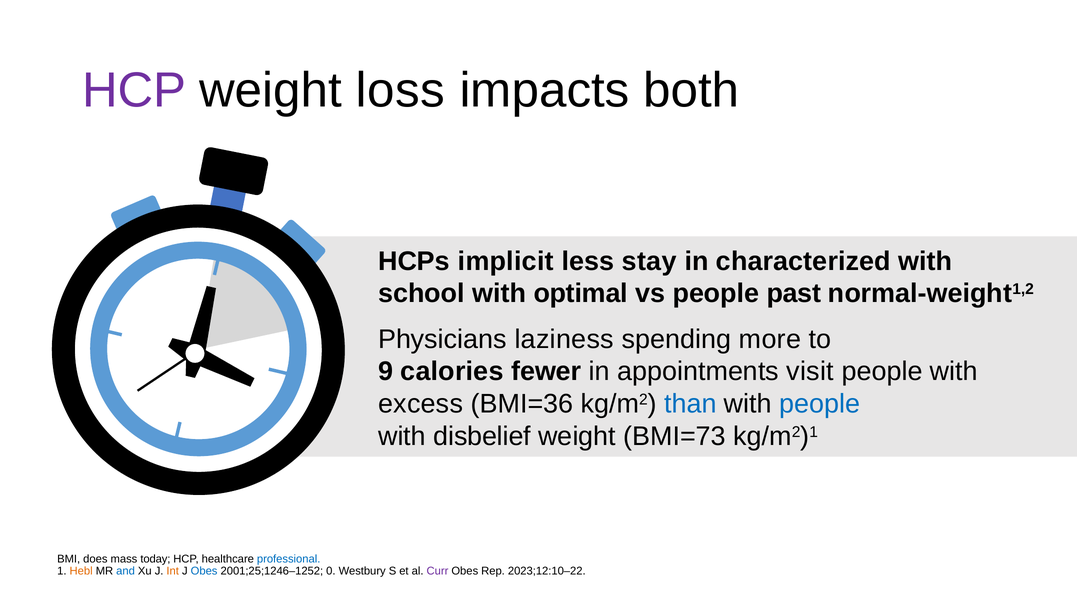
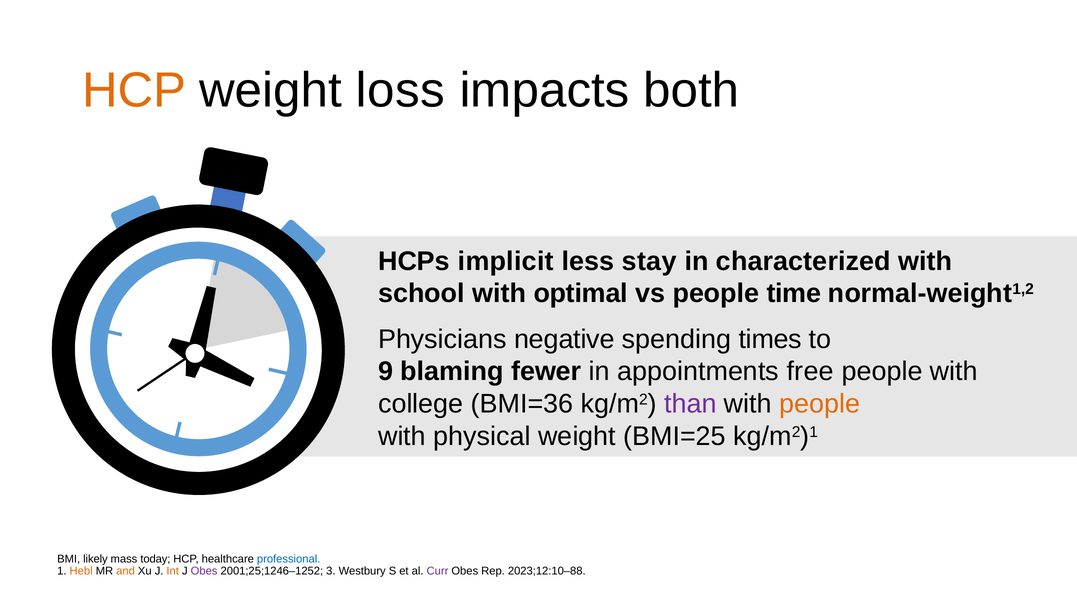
HCP at (134, 90) colour: purple -> orange
past: past -> time
laziness: laziness -> negative
more: more -> times
calories: calories -> blaming
visit: visit -> free
excess: excess -> college
than colour: blue -> purple
people at (820, 404) colour: blue -> orange
disbelief: disbelief -> physical
BMI=73: BMI=73 -> BMI=25
does: does -> likely
and colour: blue -> orange
Obes at (204, 571) colour: blue -> purple
0: 0 -> 3
2023;12:10–22: 2023;12:10–22 -> 2023;12:10–88
